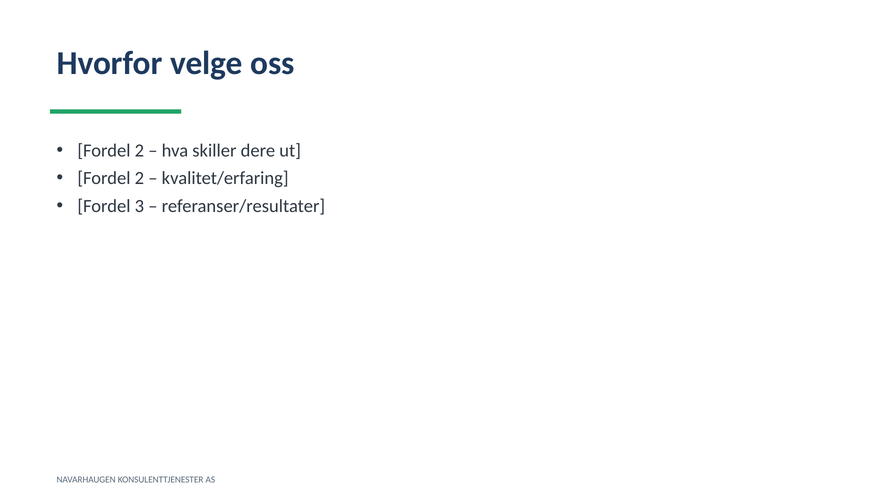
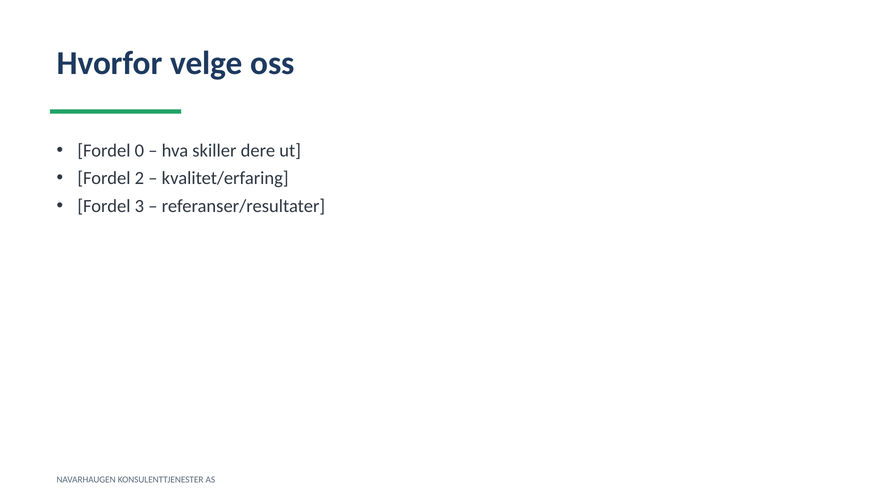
2 at (139, 151): 2 -> 0
